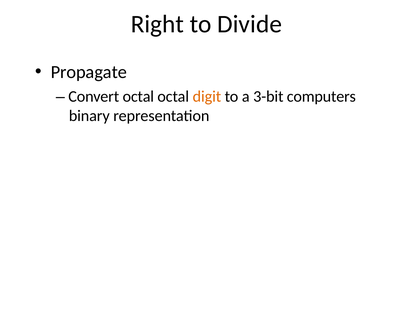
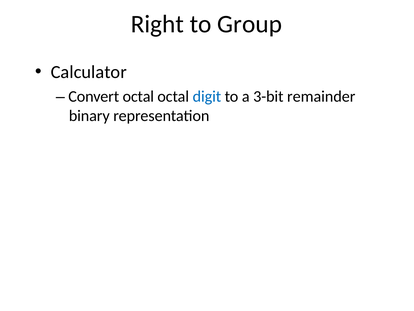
Divide: Divide -> Group
Propagate: Propagate -> Calculator
digit colour: orange -> blue
computers: computers -> remainder
